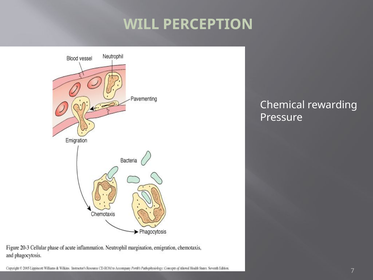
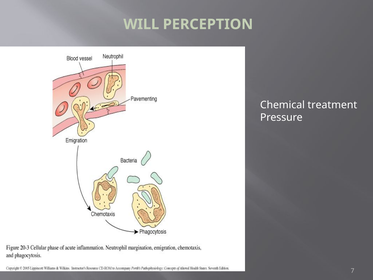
rewarding: rewarding -> treatment
